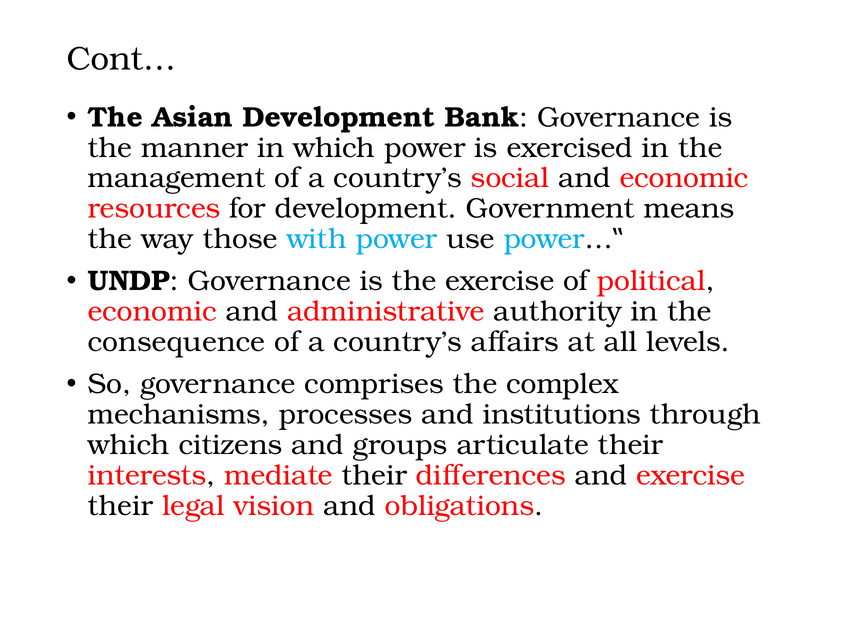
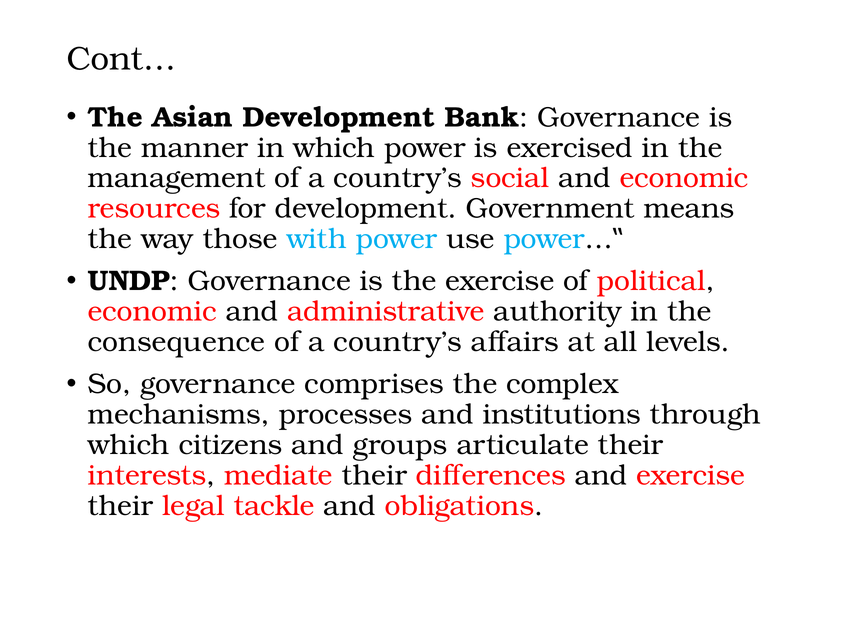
vision: vision -> tackle
